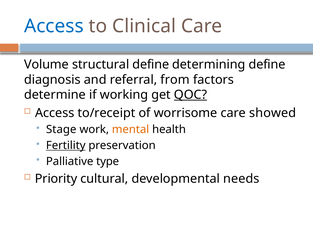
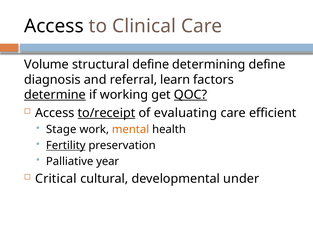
Access at (54, 26) colour: blue -> black
from: from -> learn
determine underline: none -> present
to/receipt underline: none -> present
worrisome: worrisome -> evaluating
showed: showed -> efficient
type: type -> year
Priority: Priority -> Critical
needs: needs -> under
